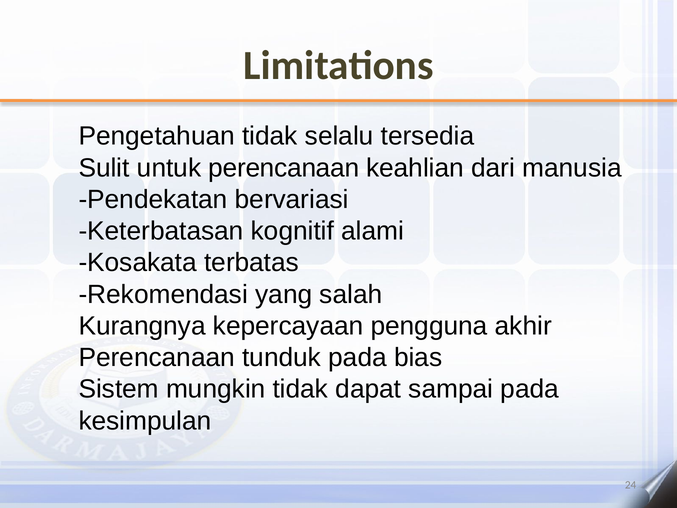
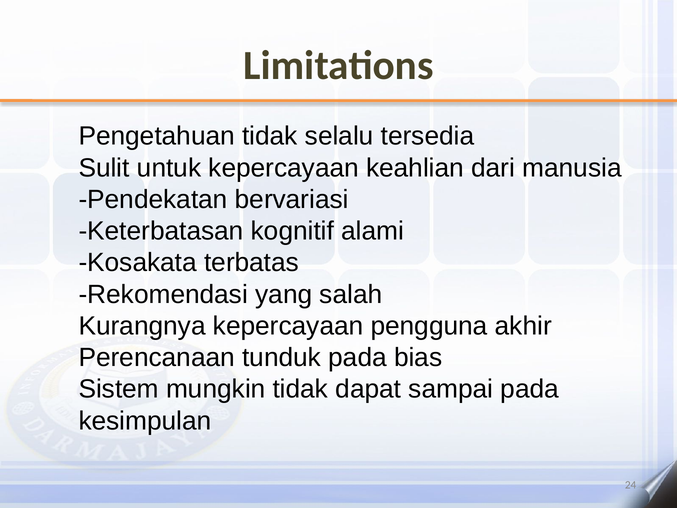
untuk perencanaan: perencanaan -> kepercayaan
